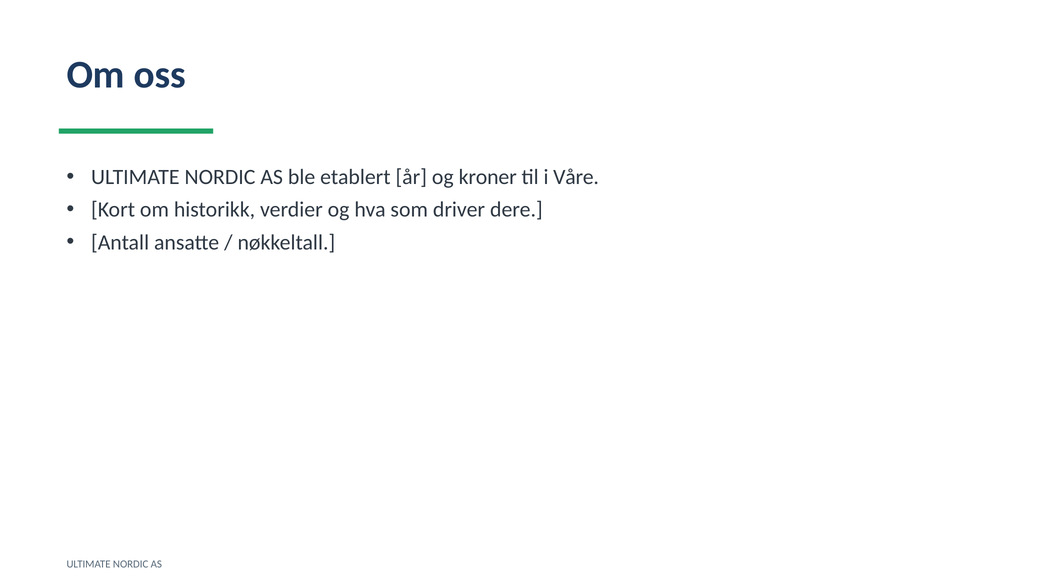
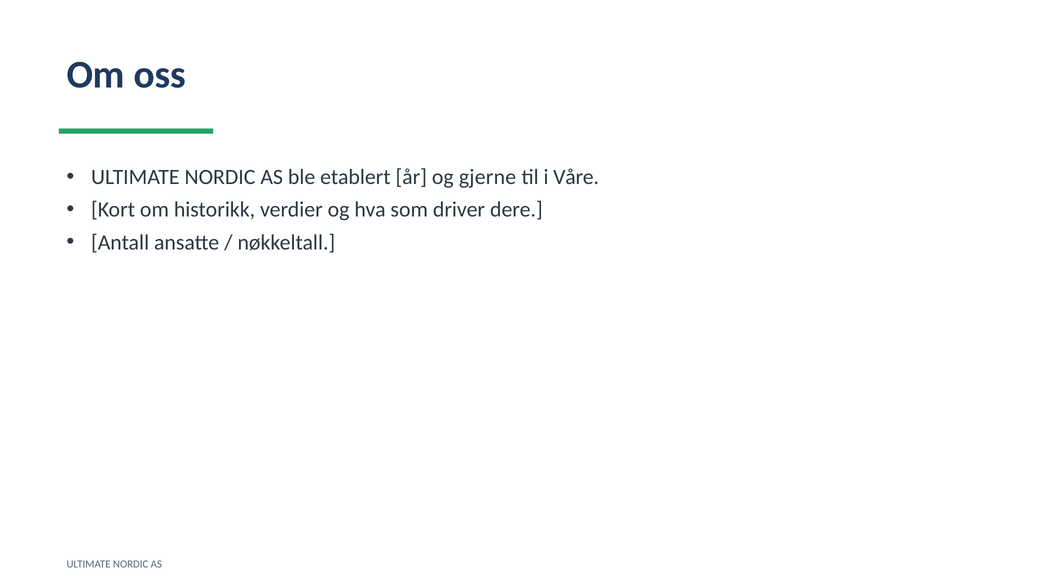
kroner: kroner -> gjerne
